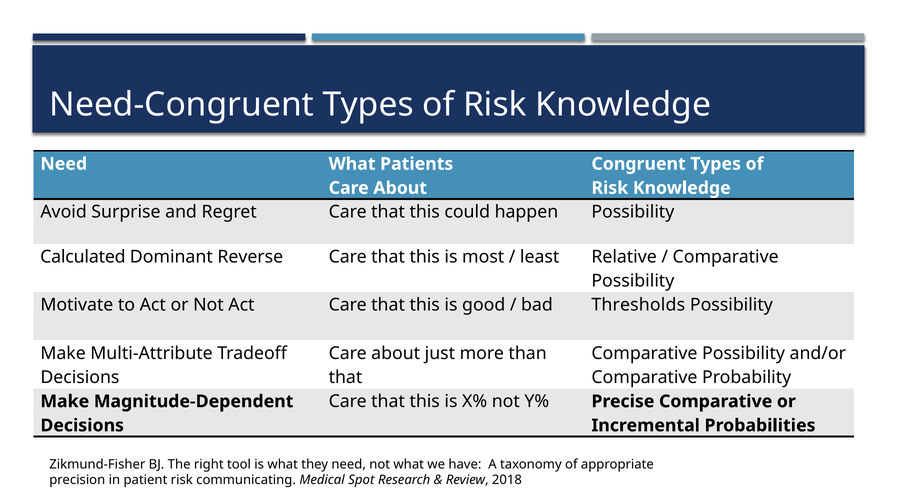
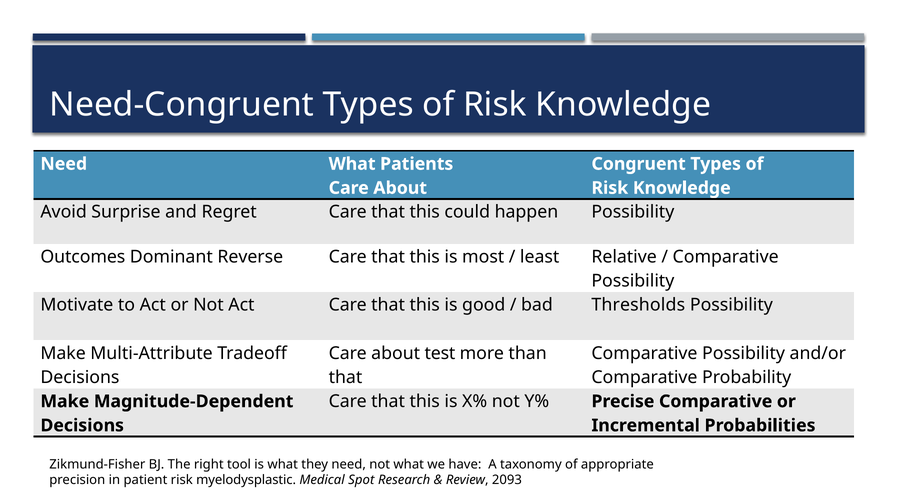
Calculated: Calculated -> Outcomes
just: just -> test
communicating: communicating -> myelodysplastic
2018: 2018 -> 2093
